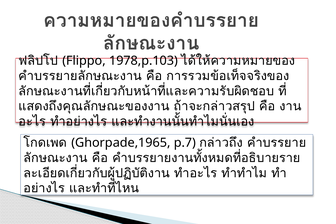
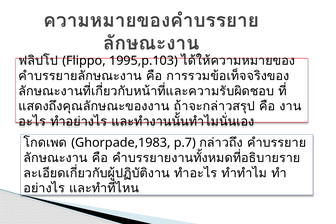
1978,p.103: 1978,p.103 -> 1995,p.103
Ghorpade,1965: Ghorpade,1965 -> Ghorpade,1983
